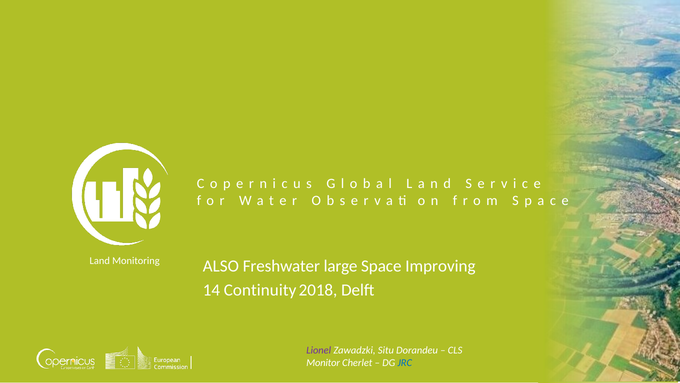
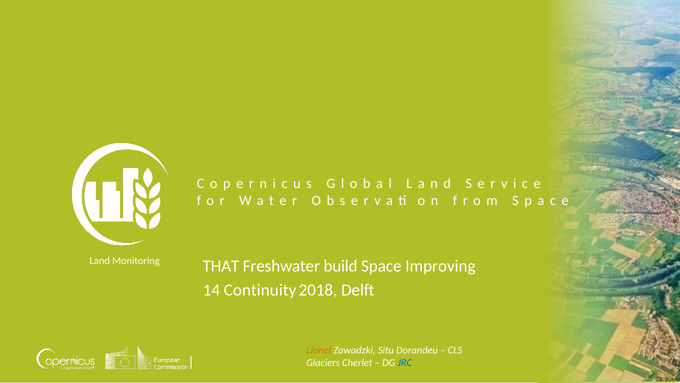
ALSO: ALSO -> THAT
large: large -> build
Lionel colour: purple -> orange
Monitor: Monitor -> Glaciers
